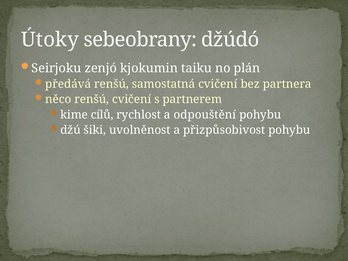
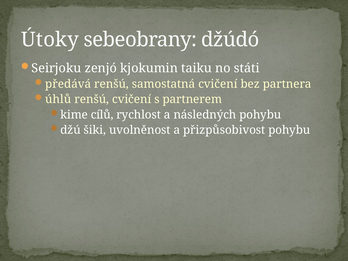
plán: plán -> státi
něco: něco -> úhlů
odpouštění: odpouštění -> následných
